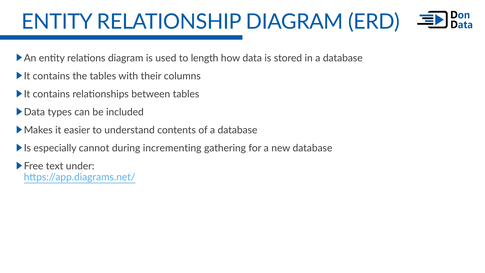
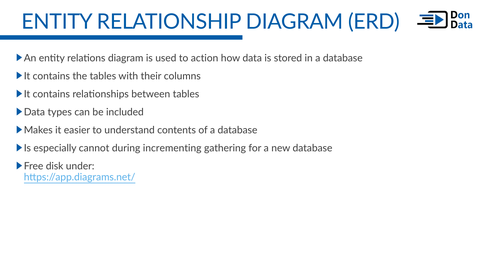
length: length -> action
text: text -> disk
